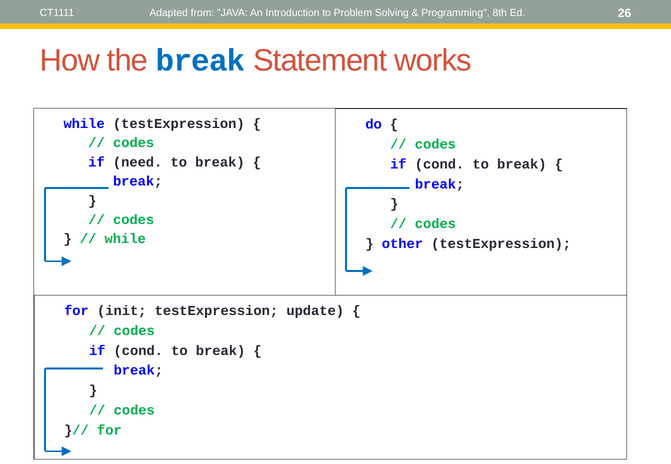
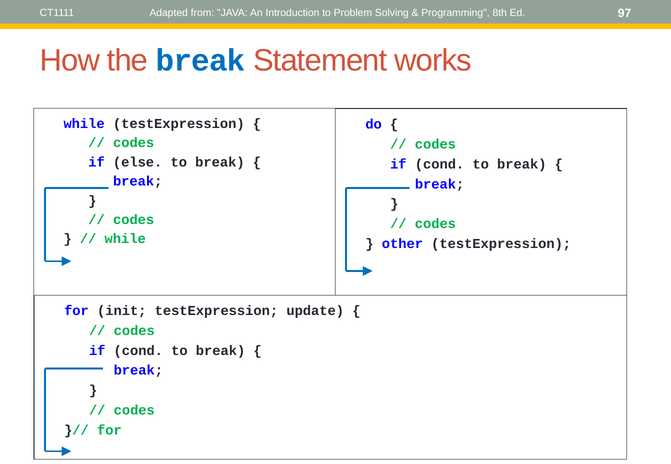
26: 26 -> 97
need: need -> else
